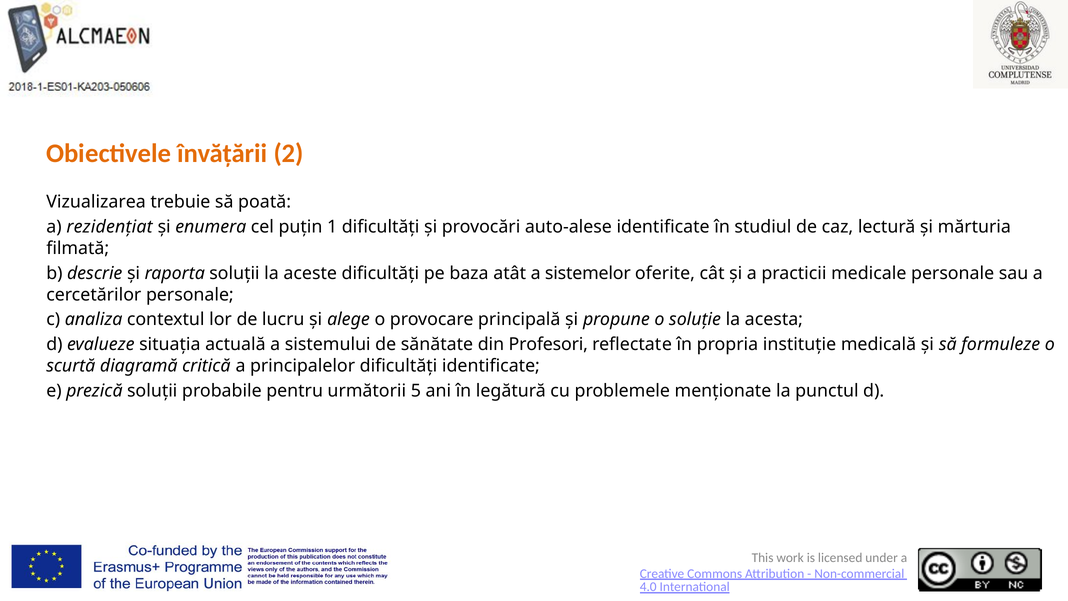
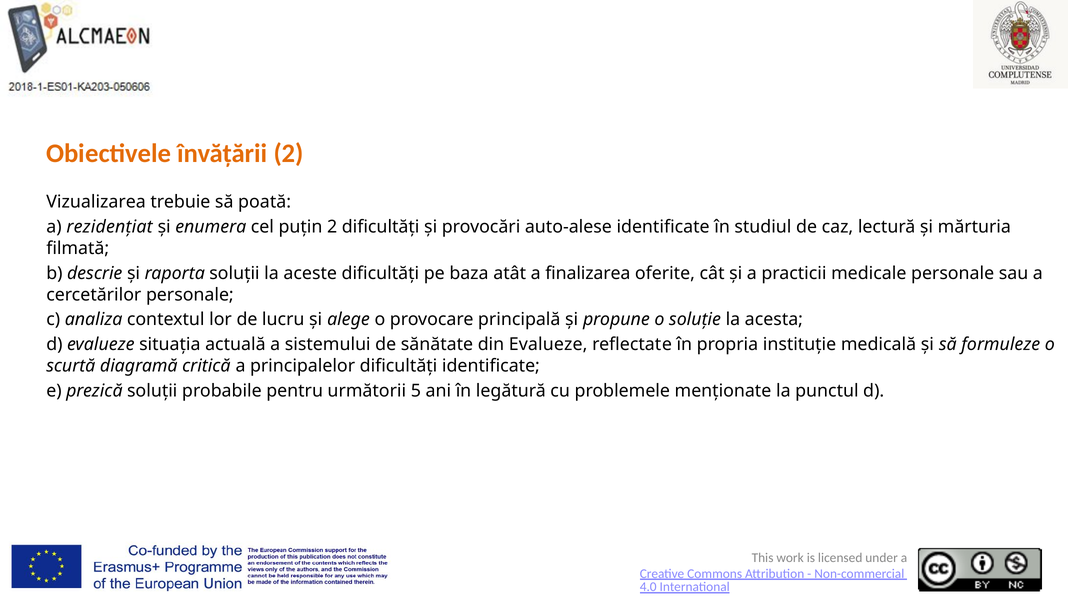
puțin 1: 1 -> 2
sistemelor: sistemelor -> finalizarea
din Profesori: Profesori -> Evalueze
